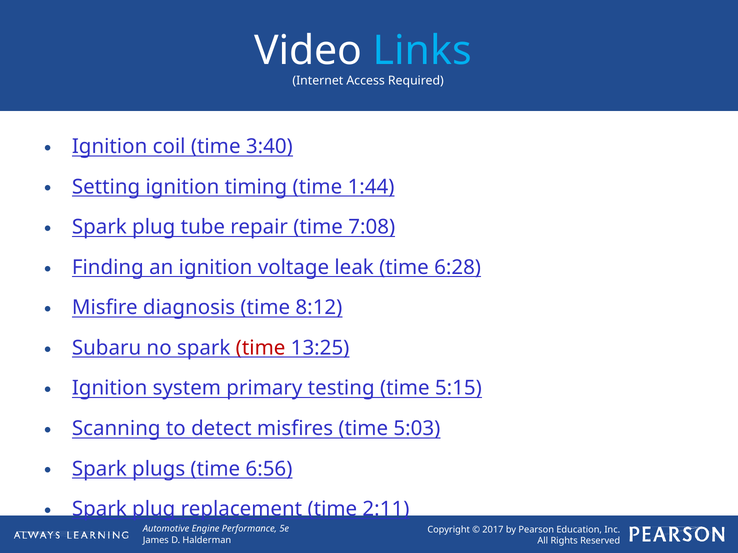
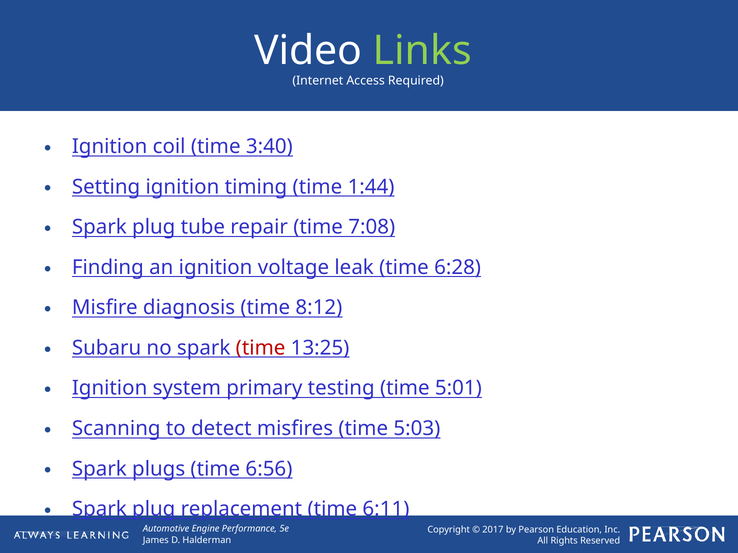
Links colour: light blue -> light green
5:15: 5:15 -> 5:01
2:11: 2:11 -> 6:11
